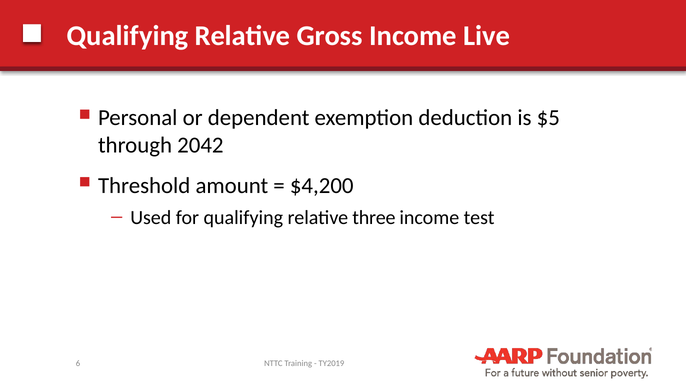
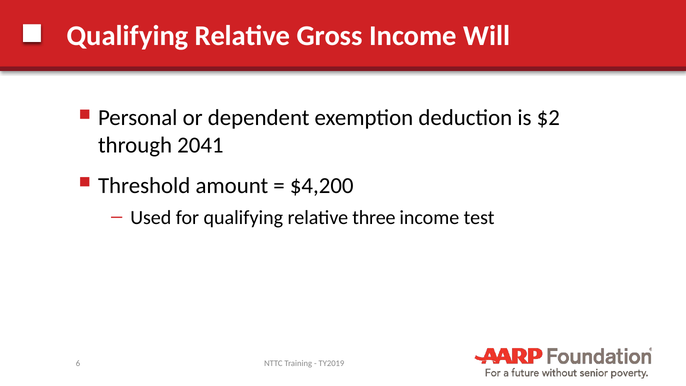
Live: Live -> Will
$5: $5 -> $2
2042: 2042 -> 2041
